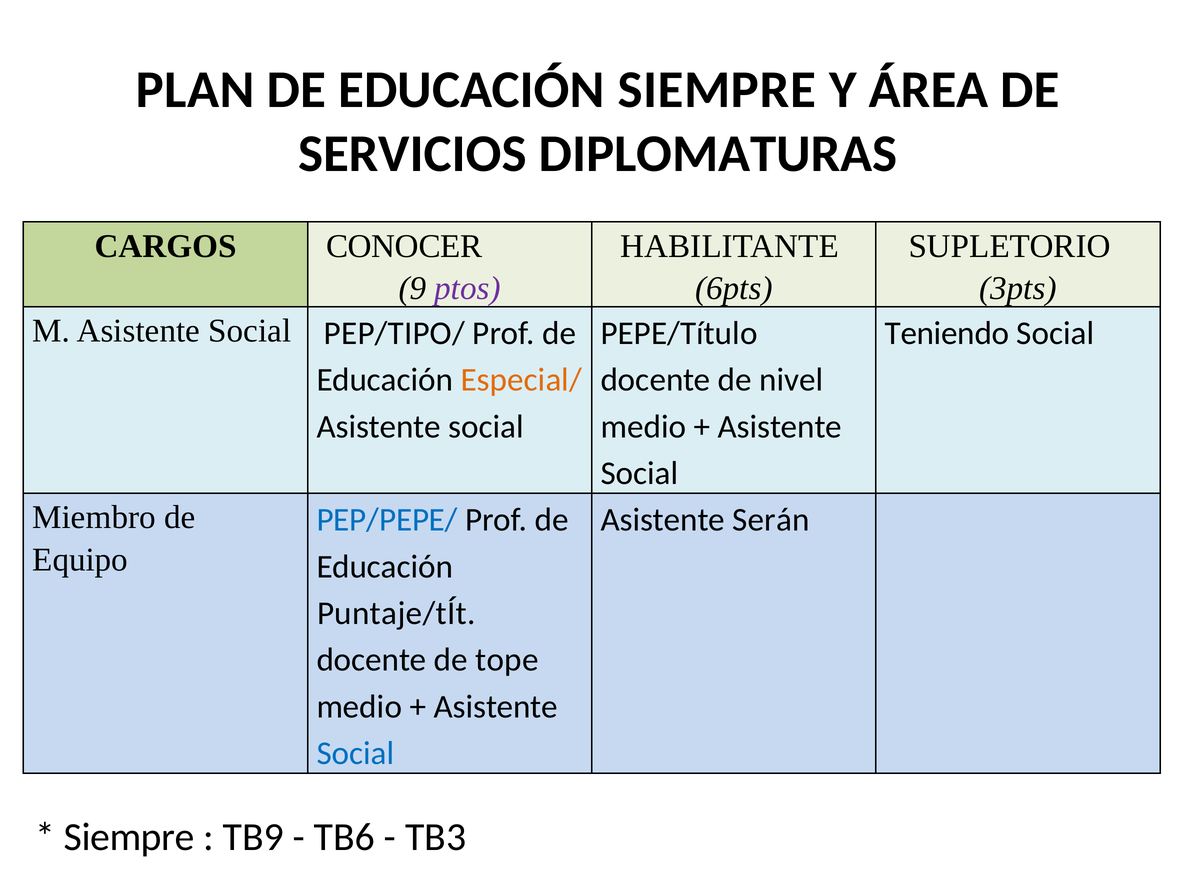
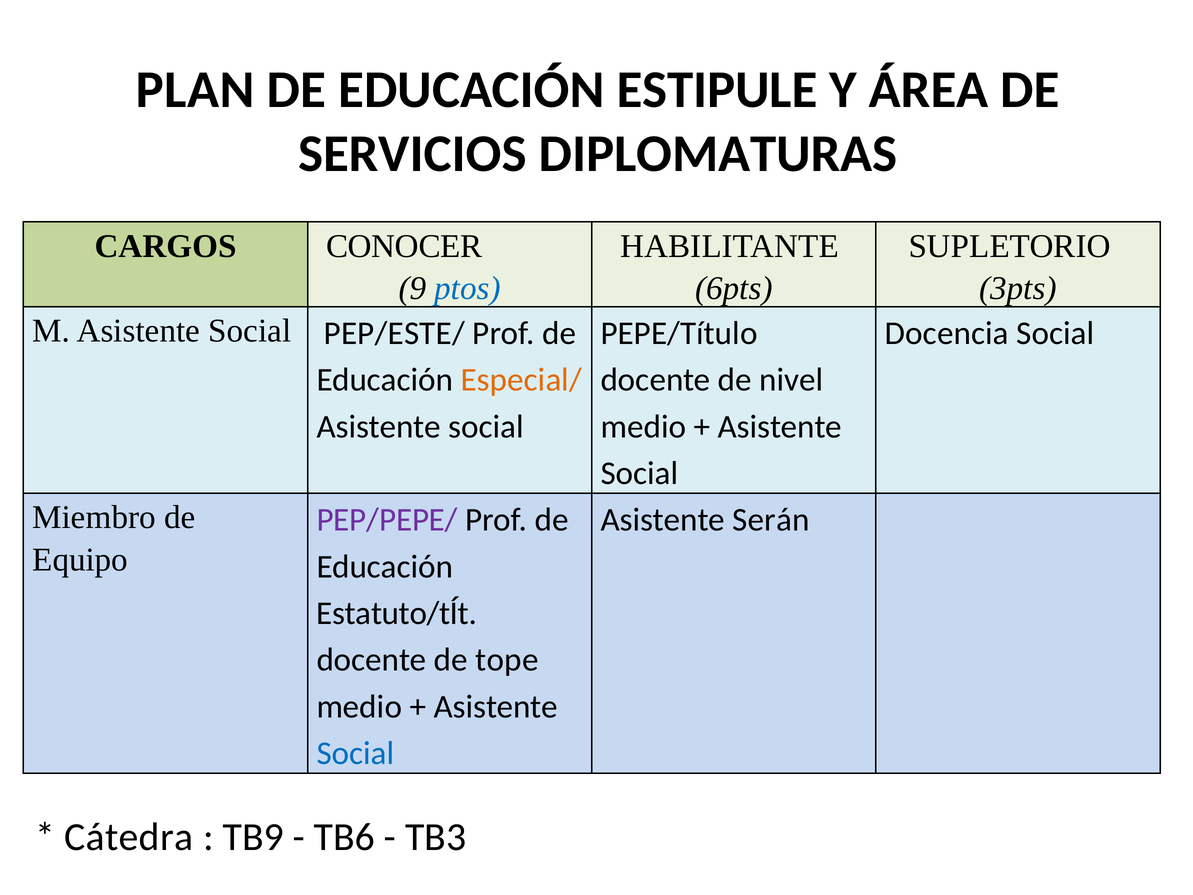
EDUCACIÓN SIEMPRE: SIEMPRE -> ESTIPULE
ptos colour: purple -> blue
PEP/TIPO/: PEP/TIPO/ -> PEP/ESTE/
Teniendo: Teniendo -> Docencia
PEP/PEPE/ colour: blue -> purple
Puntaje/tÍt: Puntaje/tÍt -> Estatuto/tÍt
Siempre at (129, 837): Siempre -> Cátedra
